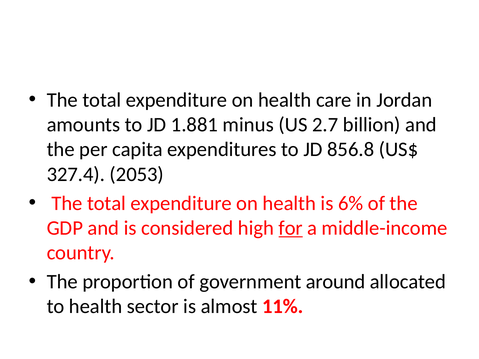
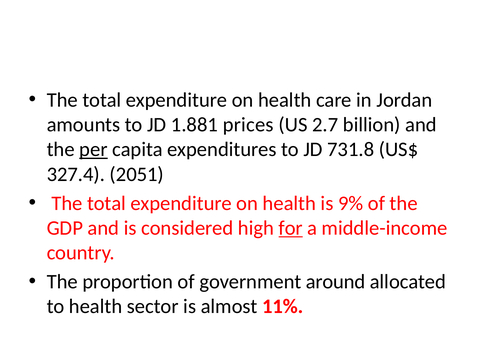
minus: minus -> prices
per underline: none -> present
856.8: 856.8 -> 731.8
2053: 2053 -> 2051
6%: 6% -> 9%
